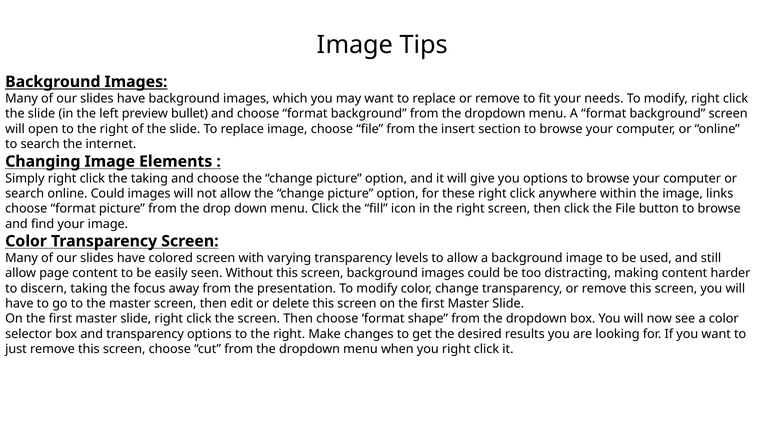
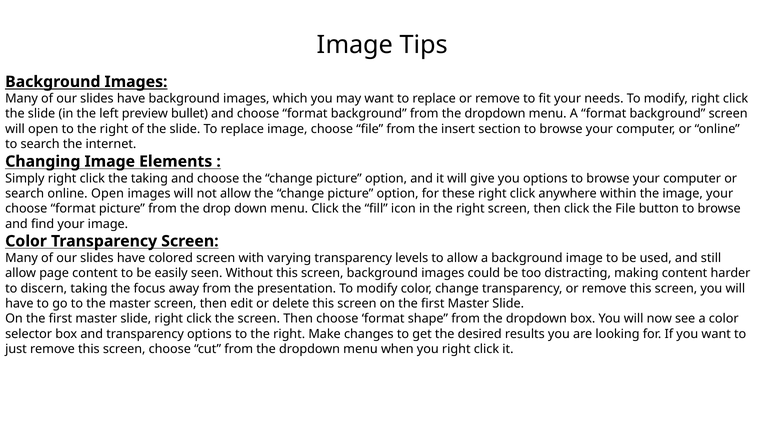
online Could: Could -> Open
image links: links -> your
